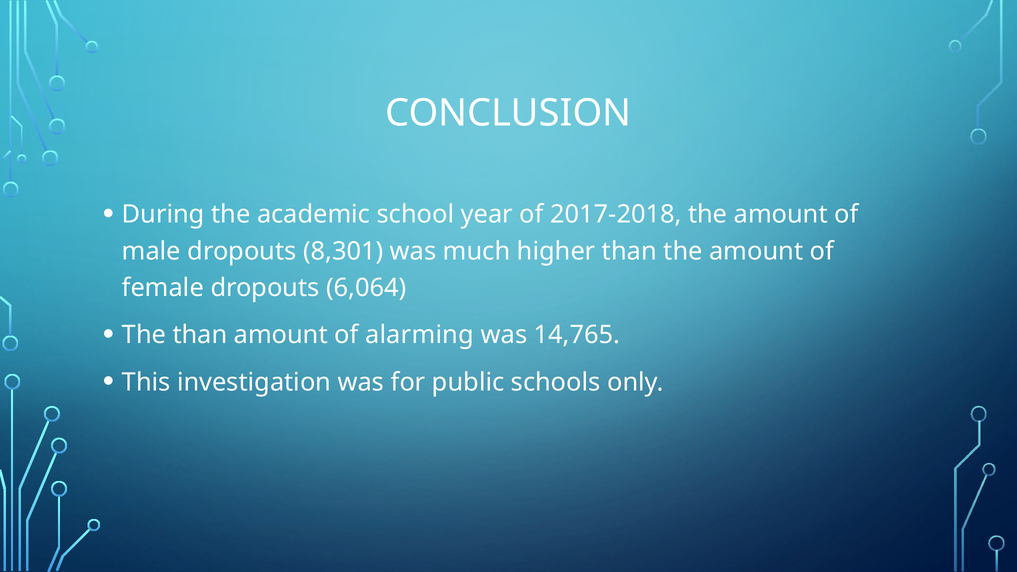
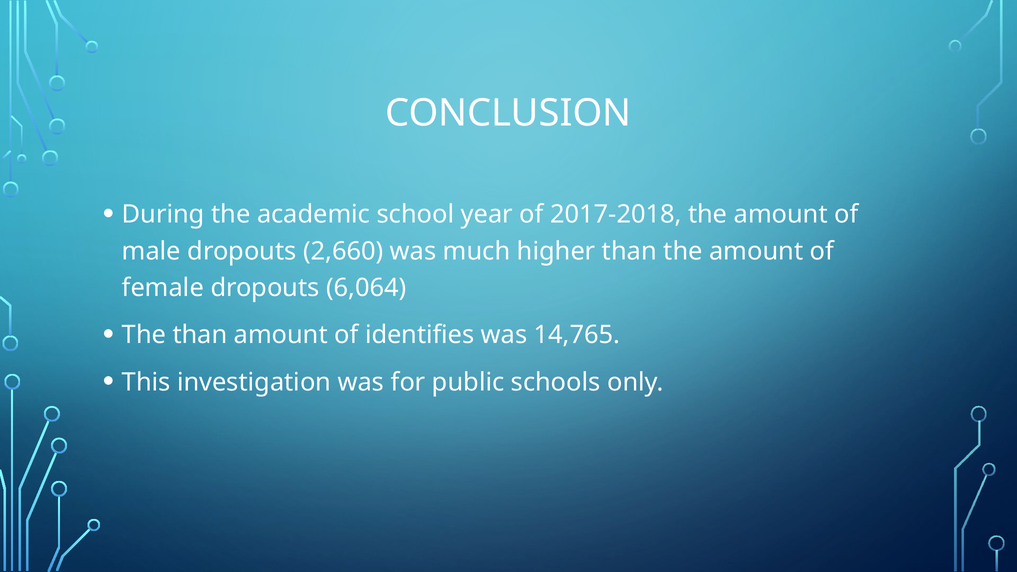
8,301: 8,301 -> 2,660
alarming: alarming -> identifies
